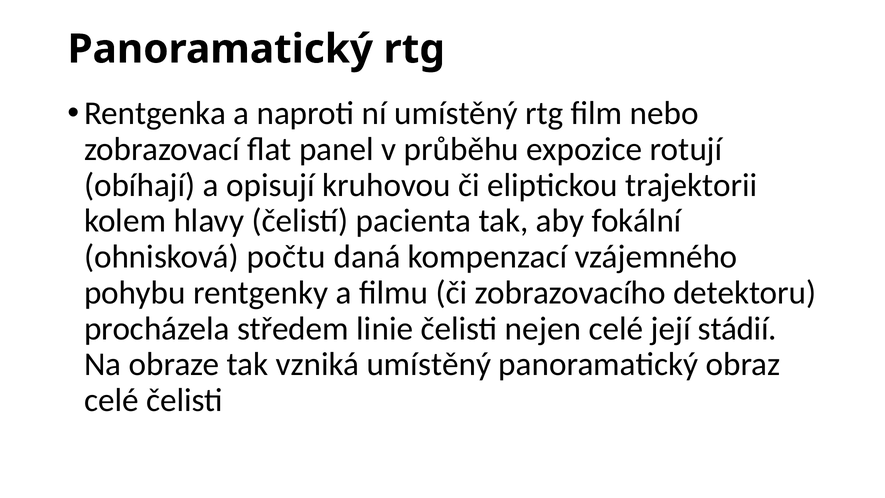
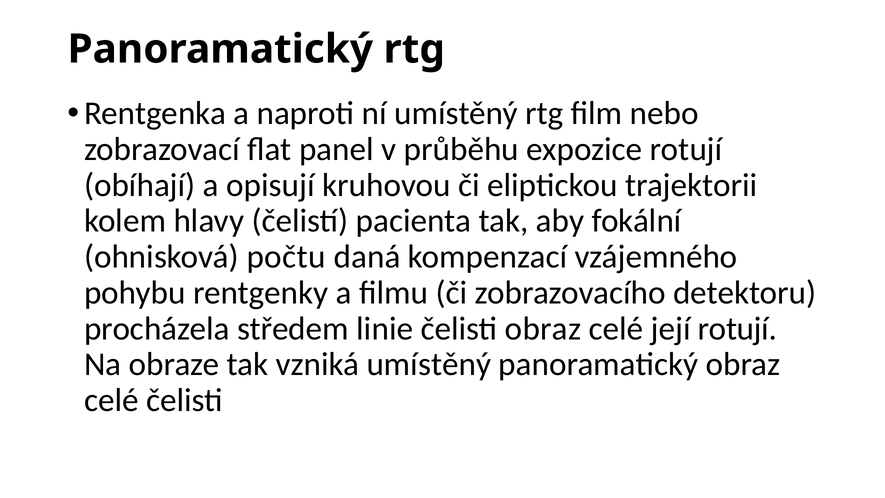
čelisti nejen: nejen -> obraz
její stádií: stádií -> rotují
